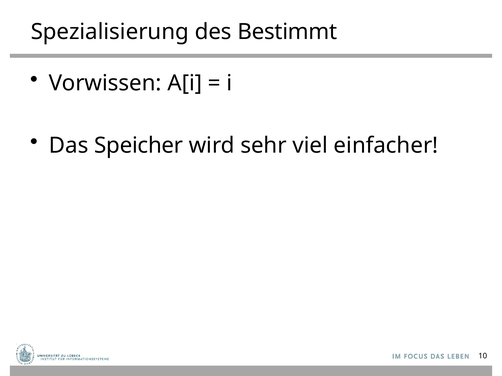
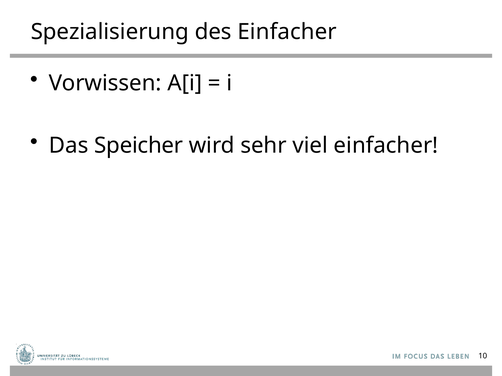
des Bestimmt: Bestimmt -> Einfacher
